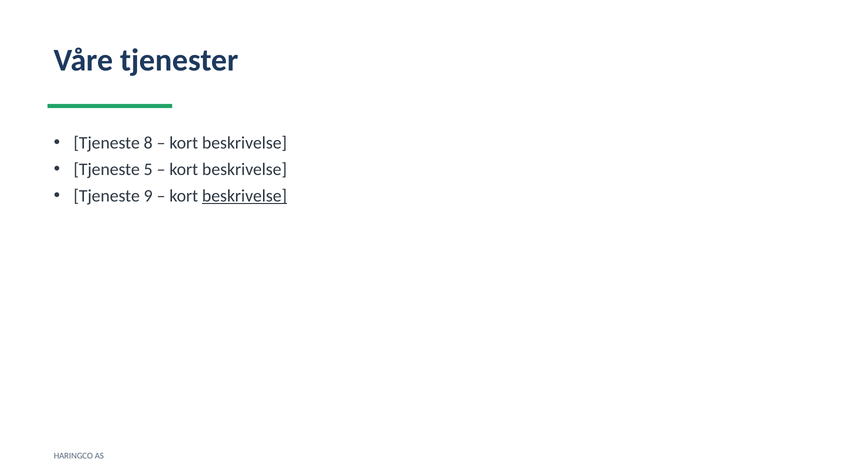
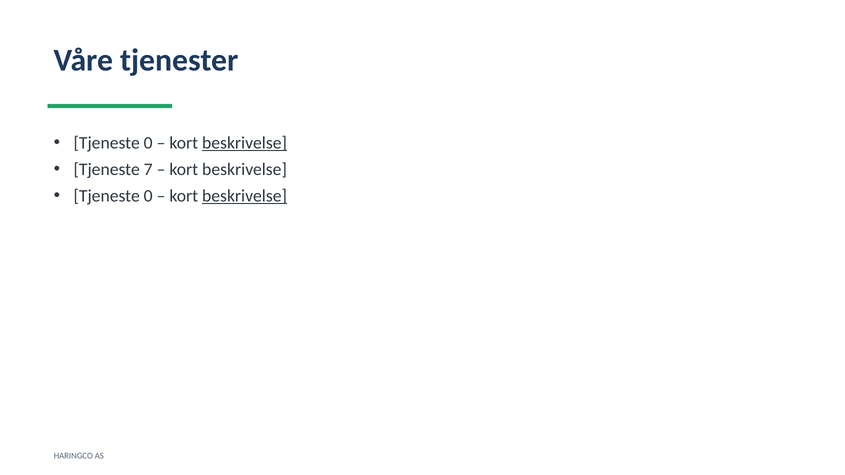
8 at (148, 143): 8 -> 0
beskrivelse at (245, 143) underline: none -> present
5: 5 -> 7
9 at (148, 196): 9 -> 0
